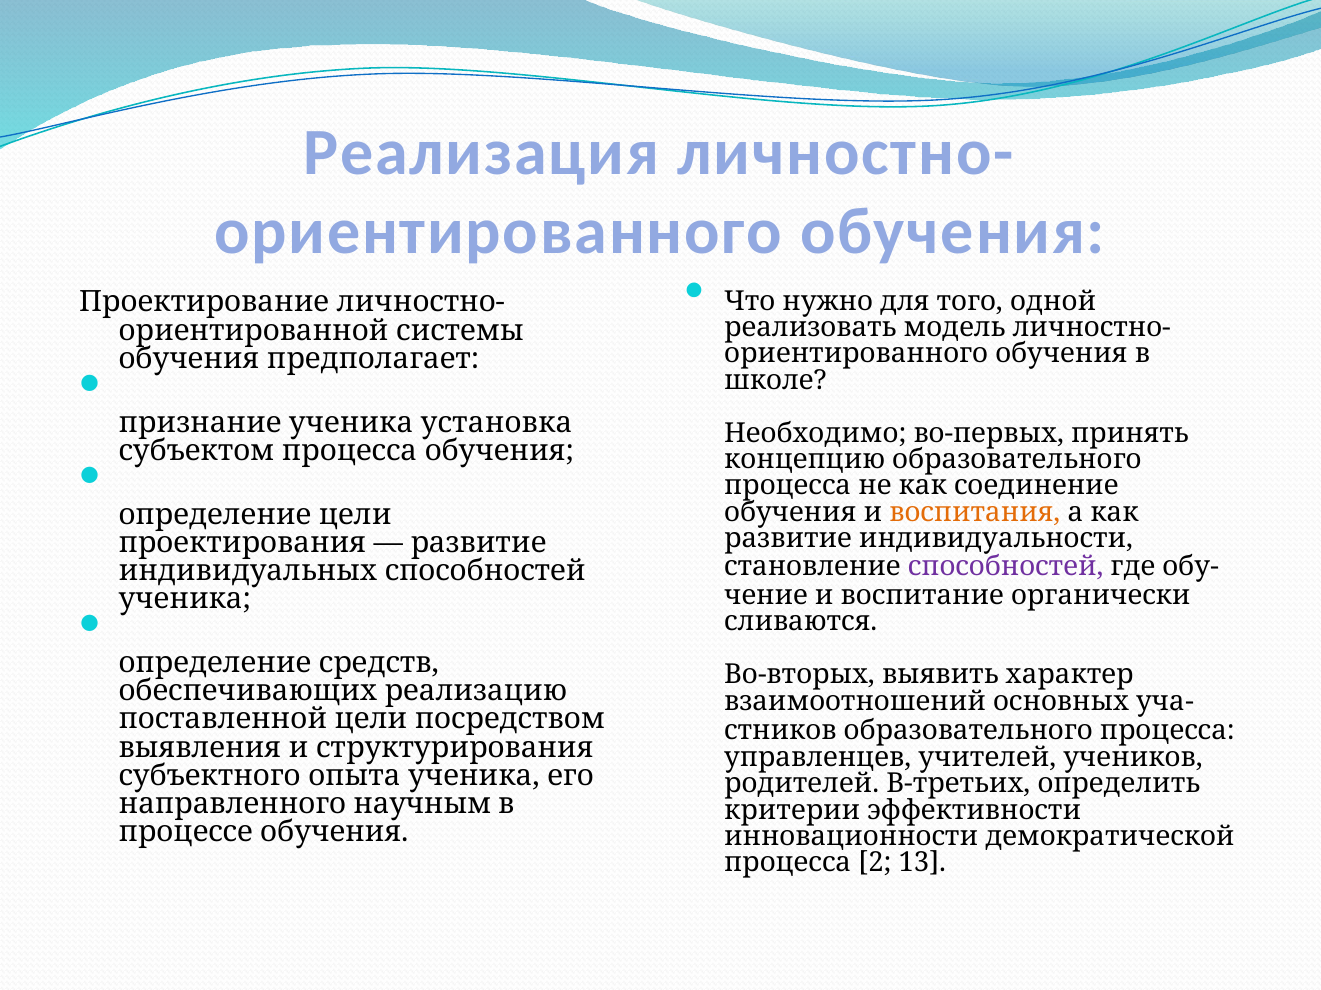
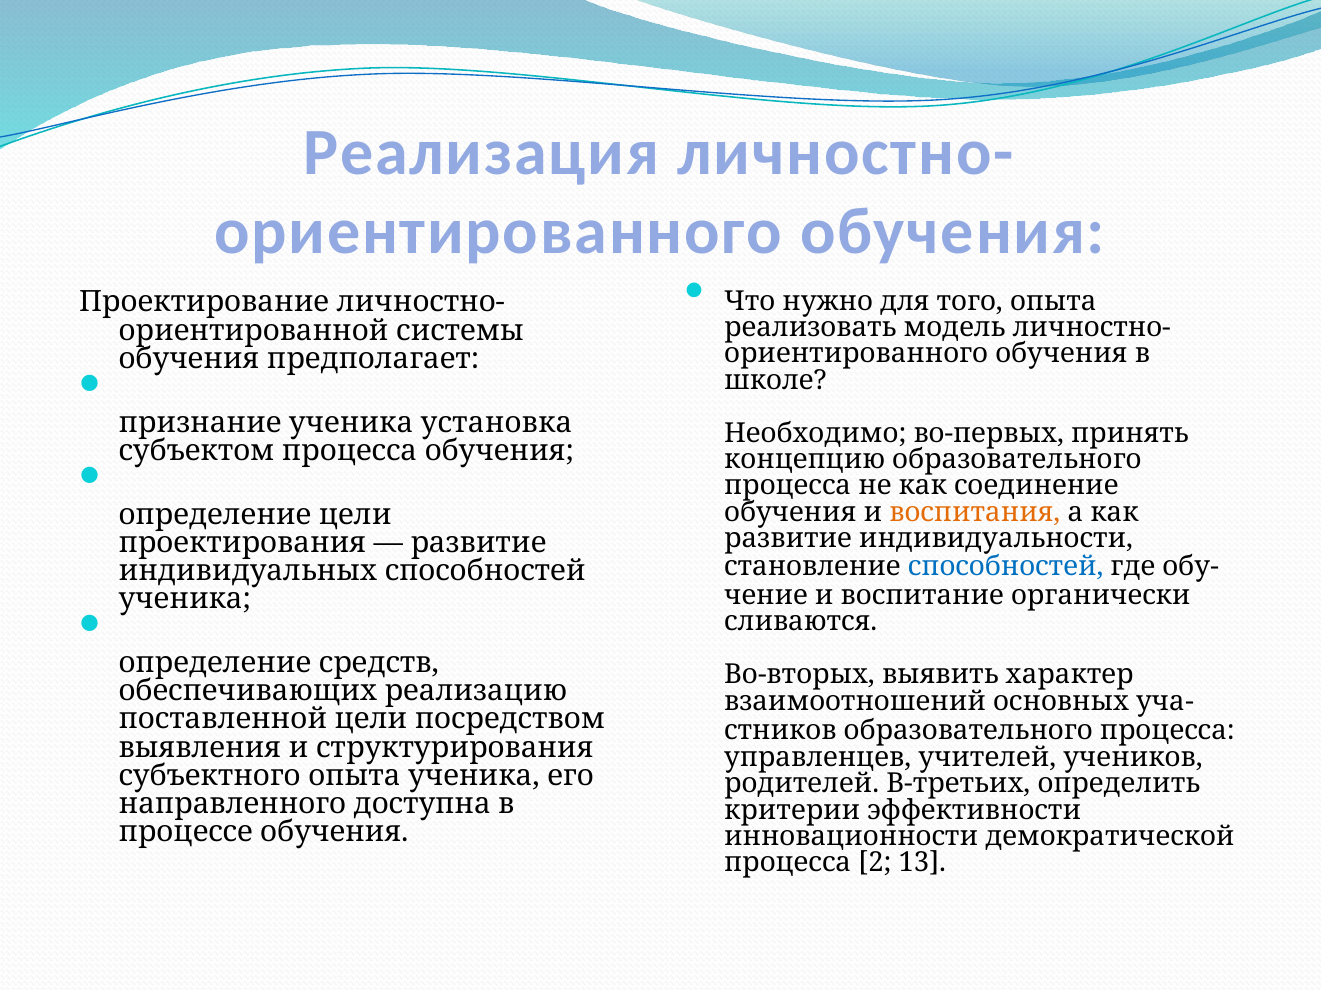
того одной: одной -> опыта
способностей at (1006, 567) colour: purple -> blue
научным: научным -> доступна
